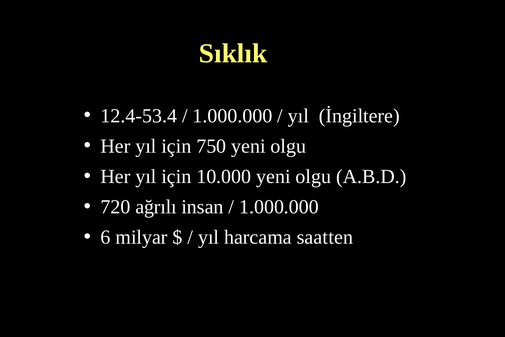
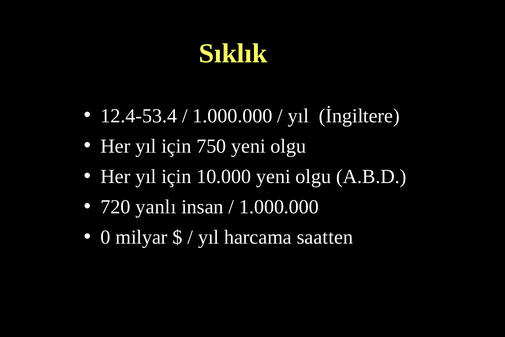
ağrılı: ağrılı -> yanlı
6: 6 -> 0
